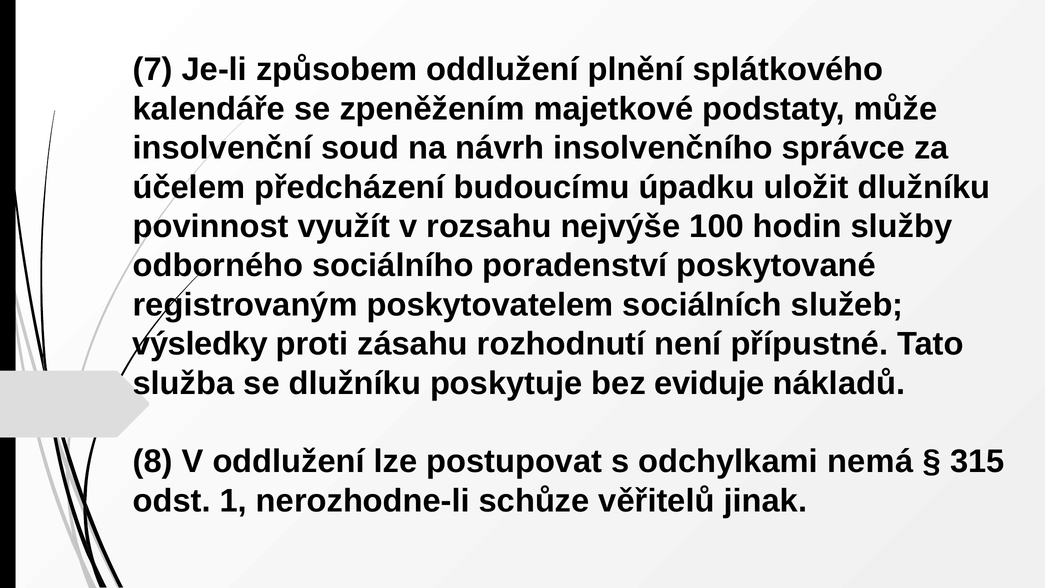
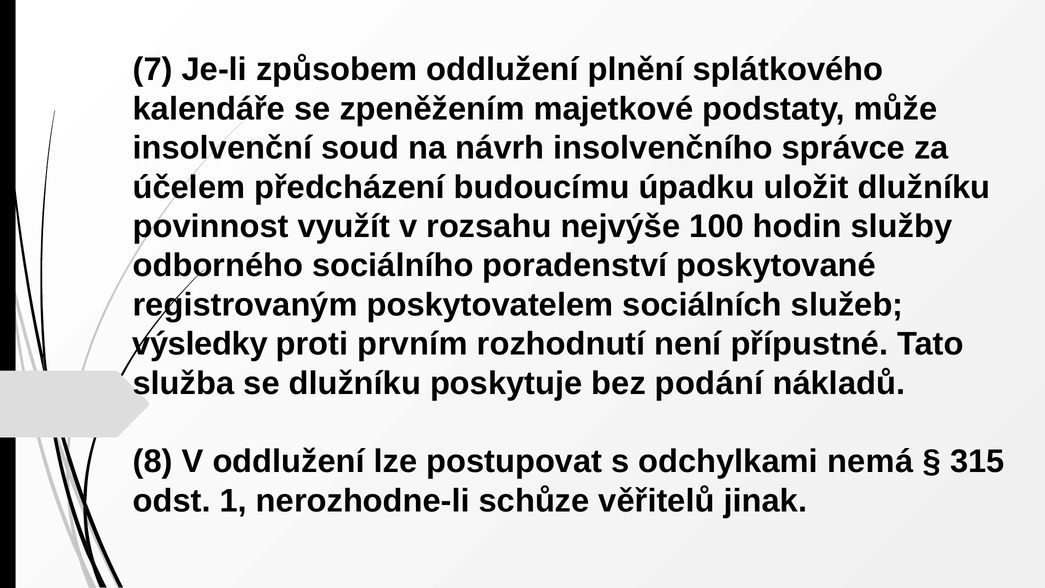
zásahu: zásahu -> prvním
eviduje: eviduje -> podání
